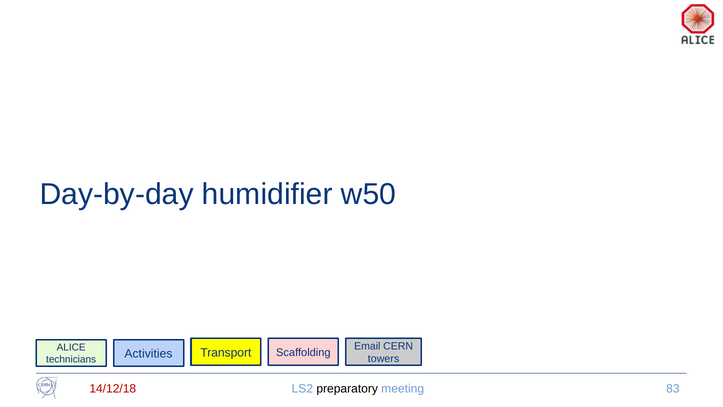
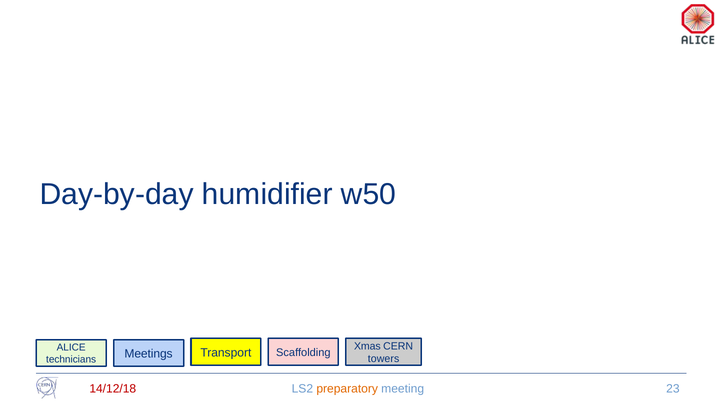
Email: Email -> Xmas
Activities: Activities -> Meetings
preparatory colour: black -> orange
83: 83 -> 23
